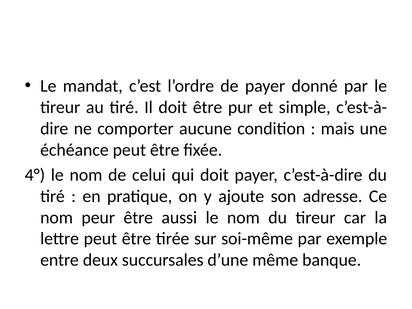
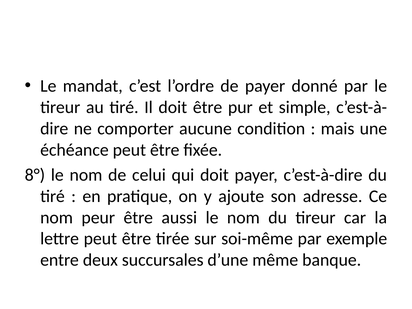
4°: 4° -> 8°
